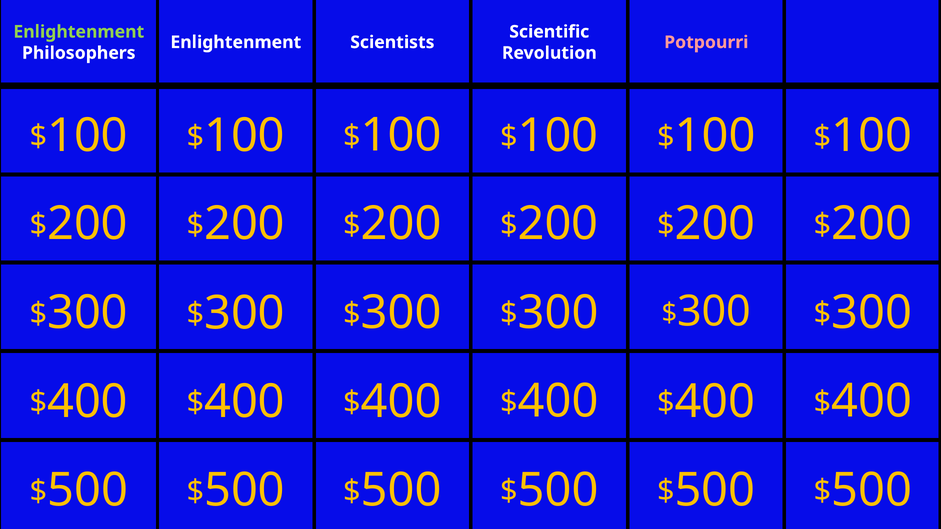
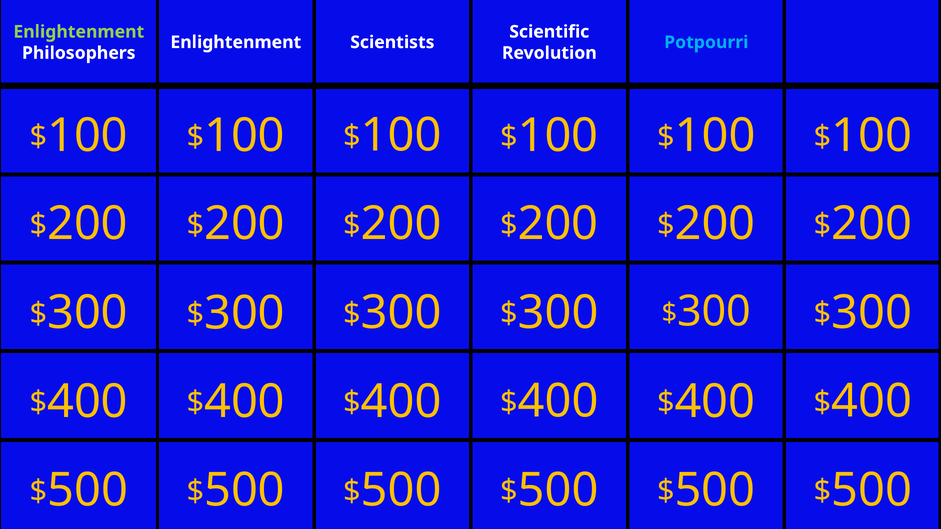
Potpourri colour: pink -> light blue
